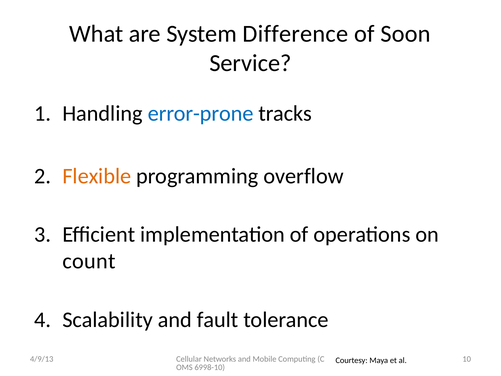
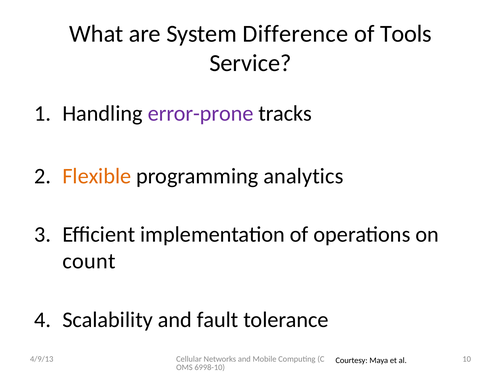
Soon: Soon -> Tools
error-prone colour: blue -> purple
overflow: overflow -> analytics
